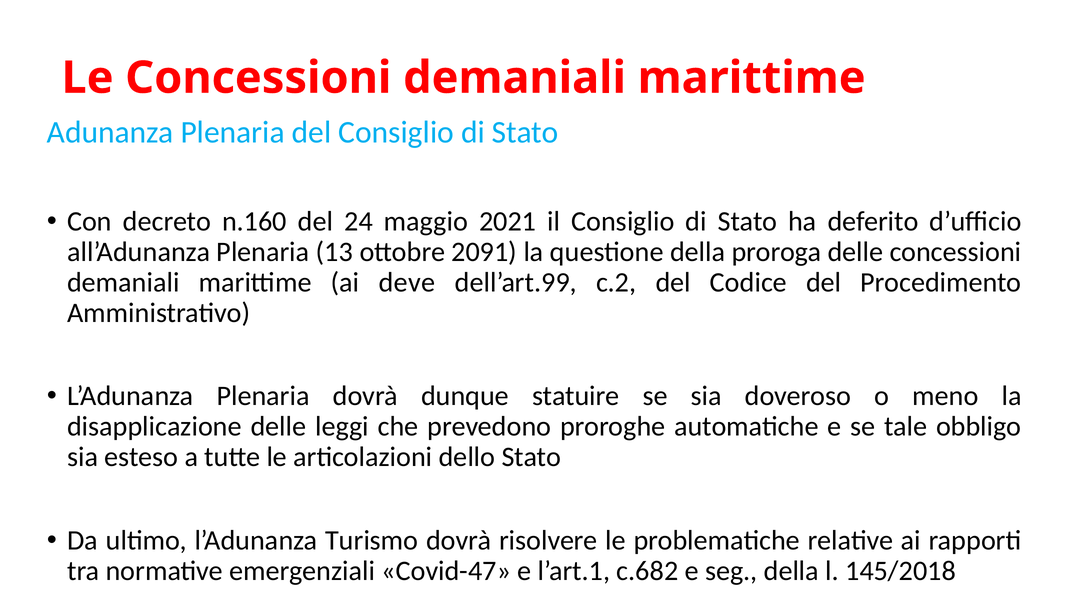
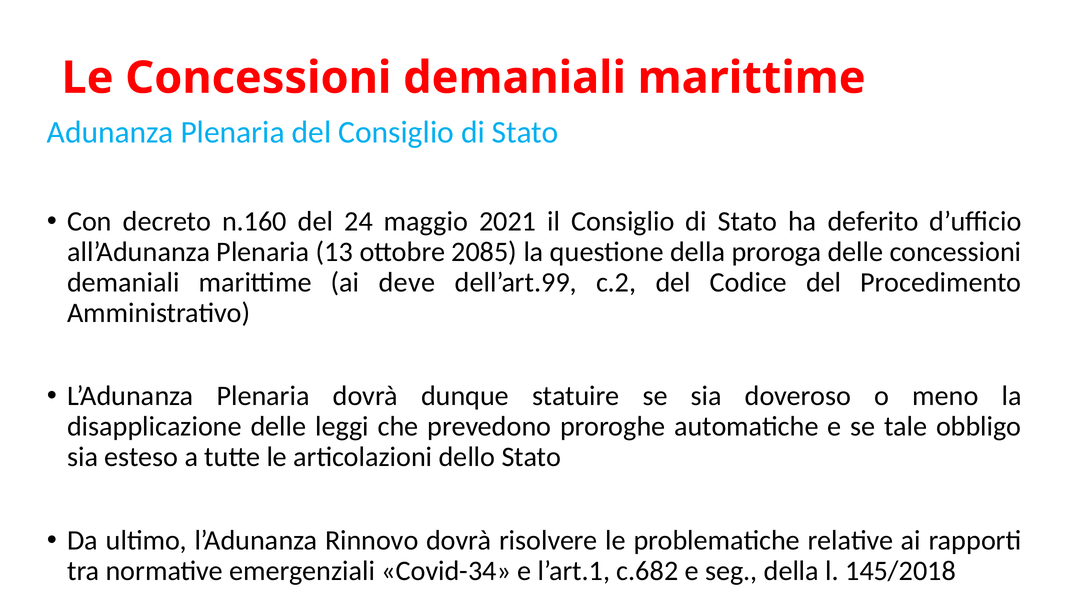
2091: 2091 -> 2085
Turismo: Turismo -> Rinnovo
Covid-47: Covid-47 -> Covid-34
